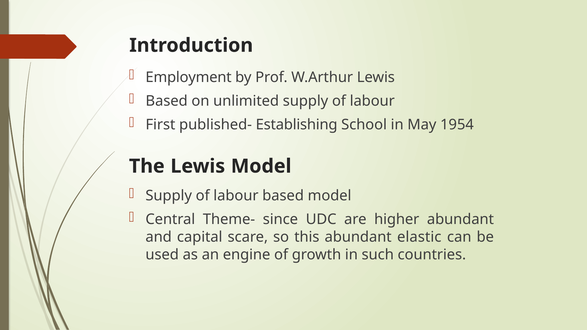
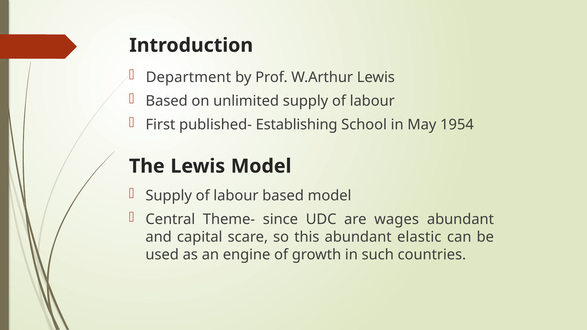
Employment: Employment -> Department
higher: higher -> wages
